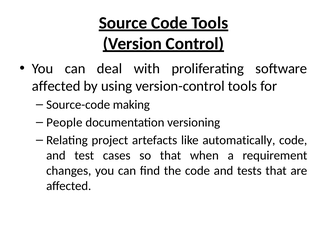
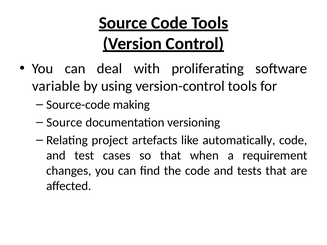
affected at (56, 86): affected -> variable
People at (64, 123): People -> Source
